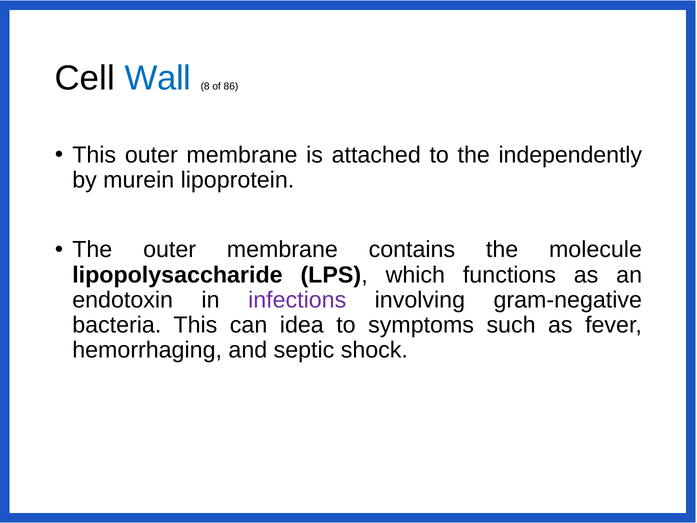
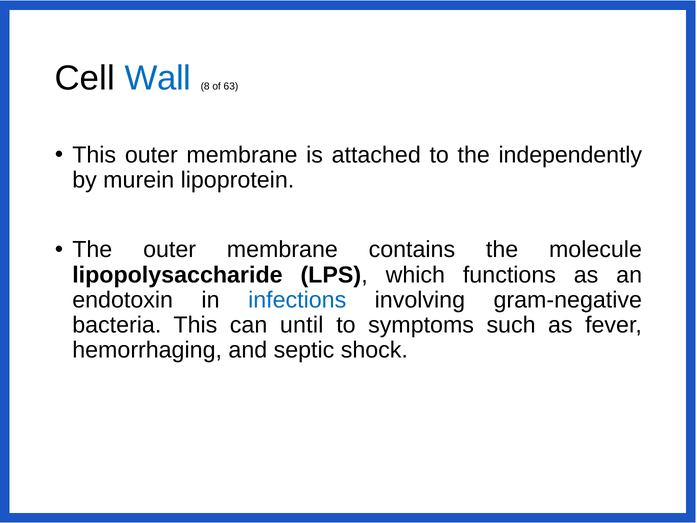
86: 86 -> 63
infections colour: purple -> blue
idea: idea -> until
